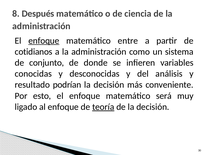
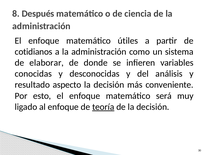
enfoque at (44, 41) underline: present -> none
entre: entre -> útiles
conjunto: conjunto -> elaborar
podrían: podrían -> aspecto
